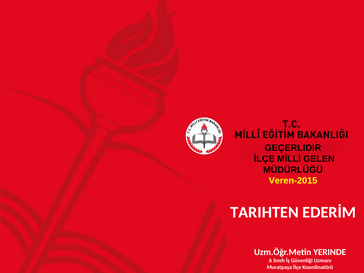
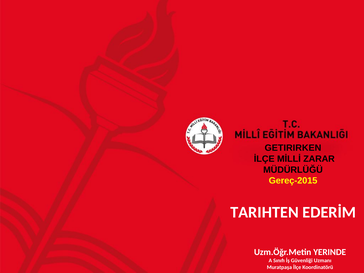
GEÇERLIDIR: GEÇERLIDIR -> GETIRIRKEN
GELEN: GELEN -> ZARAR
Veren-2015: Veren-2015 -> Gereç-2015
